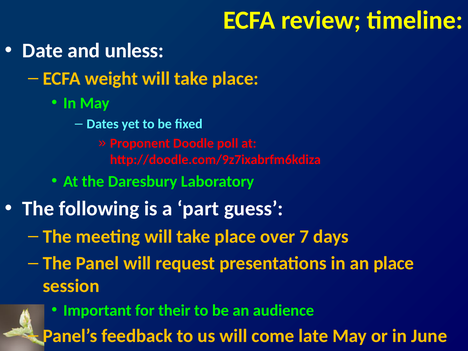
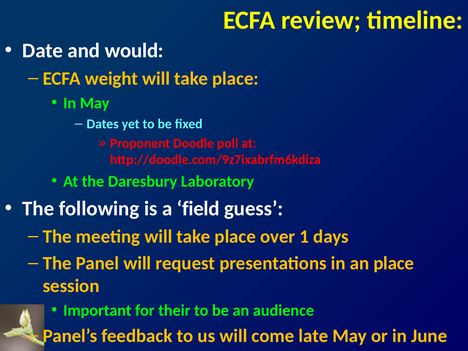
unless: unless -> would
part: part -> field
7: 7 -> 1
